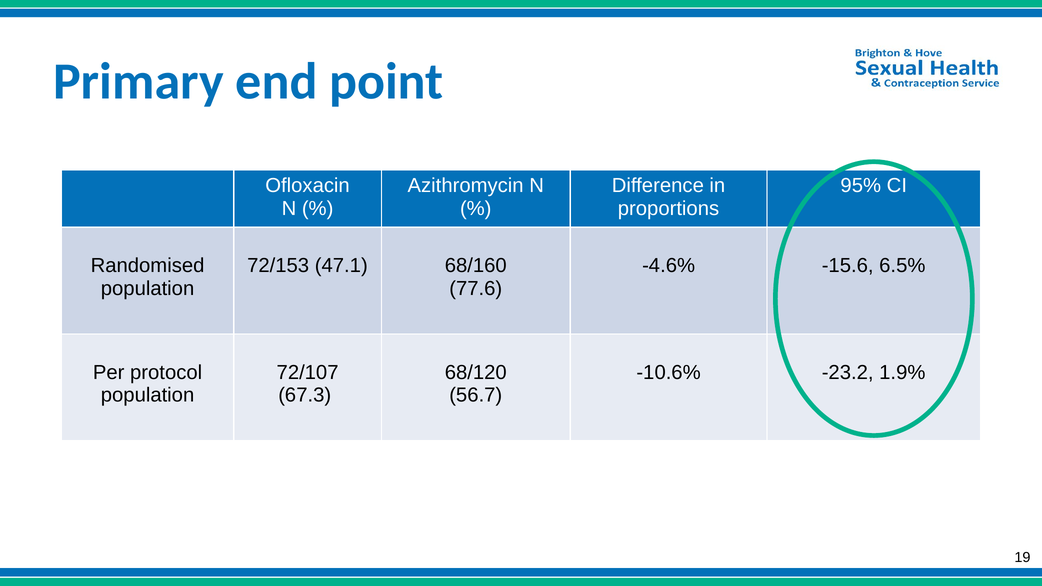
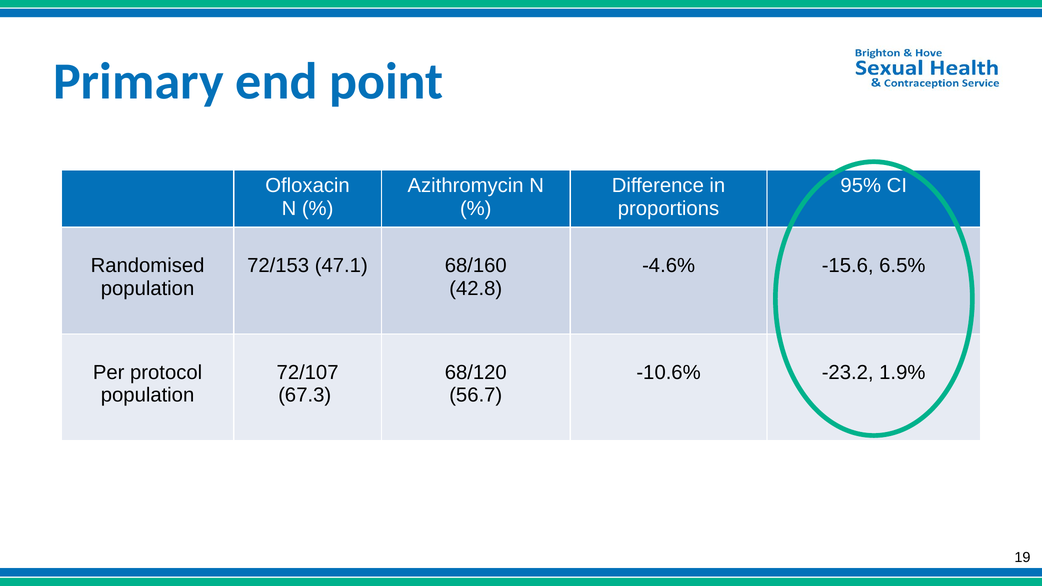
77.6: 77.6 -> 42.8
